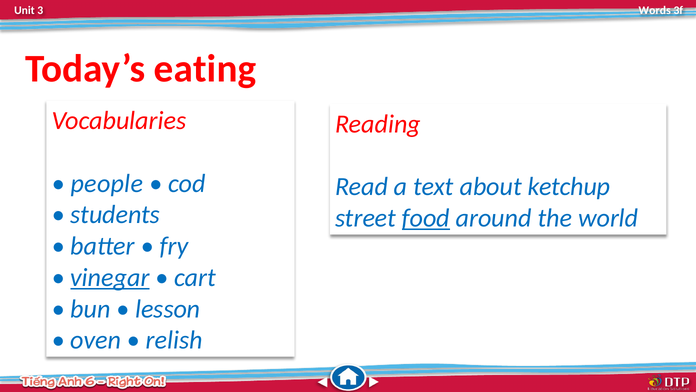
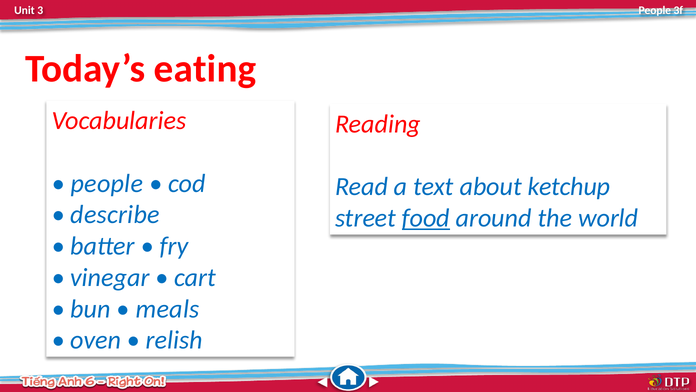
Words at (655, 10): Words -> People
students: students -> describe
vinegar underline: present -> none
lesson: lesson -> meals
